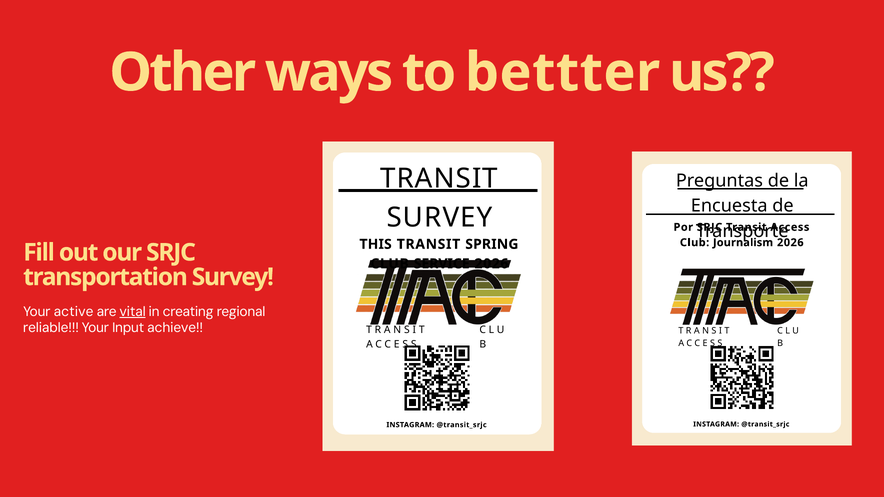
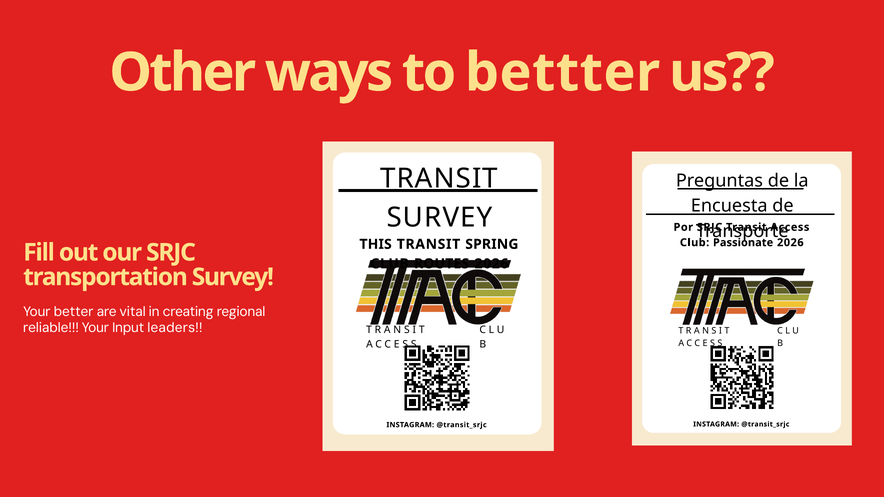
Journalism: Journalism -> Passionate
SERVICE: SERVICE -> ROUTES
active: active -> better
vital underline: present -> none
achieve: achieve -> leaders
